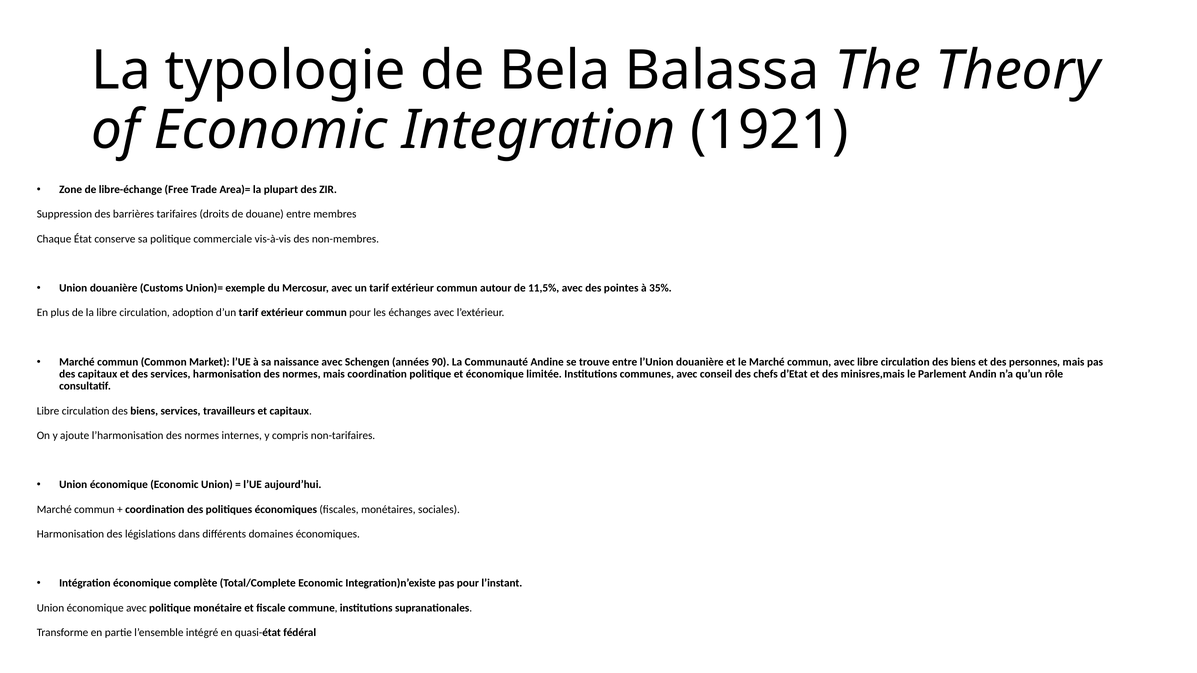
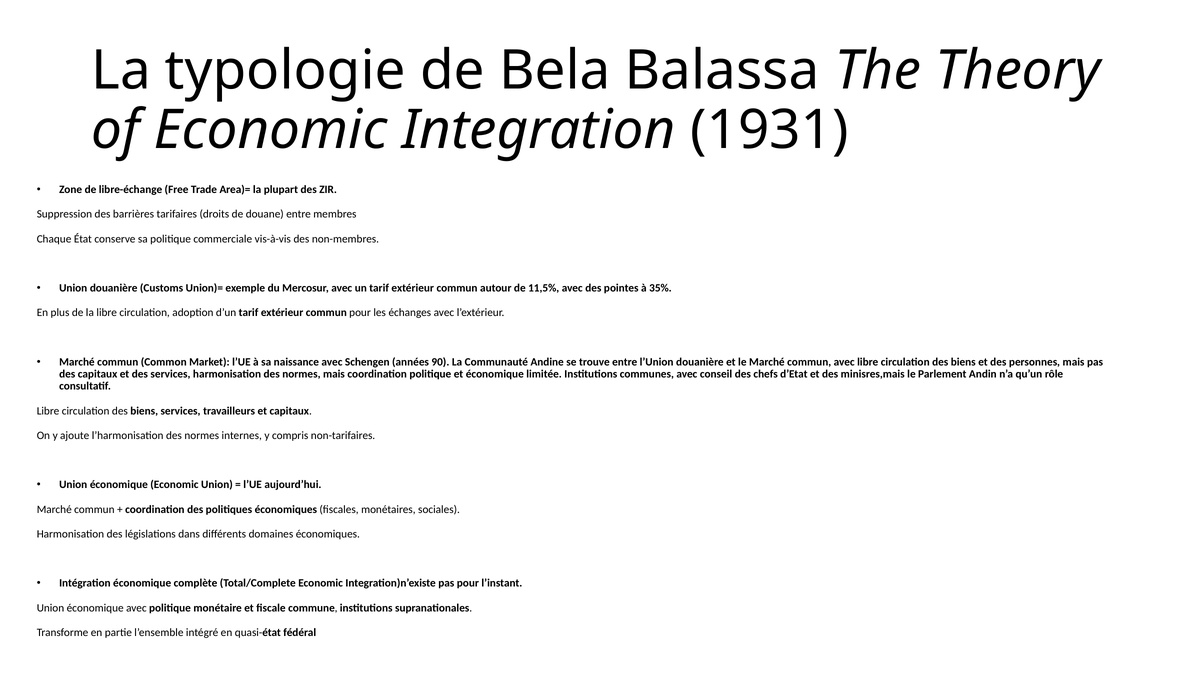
1921: 1921 -> 1931
